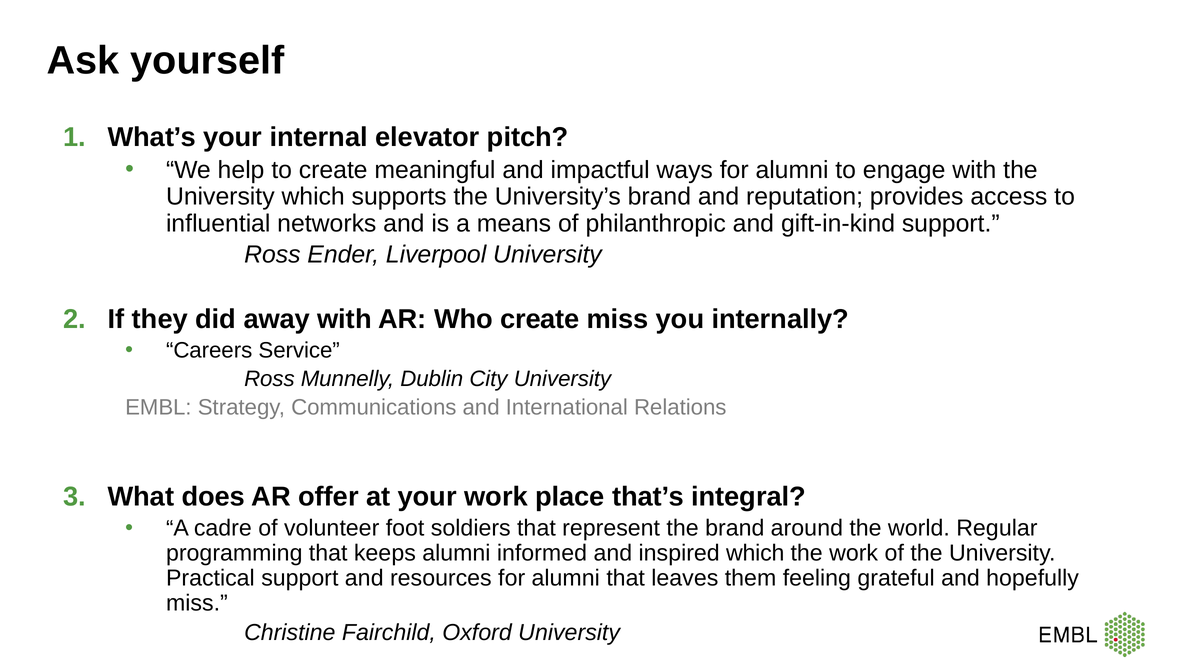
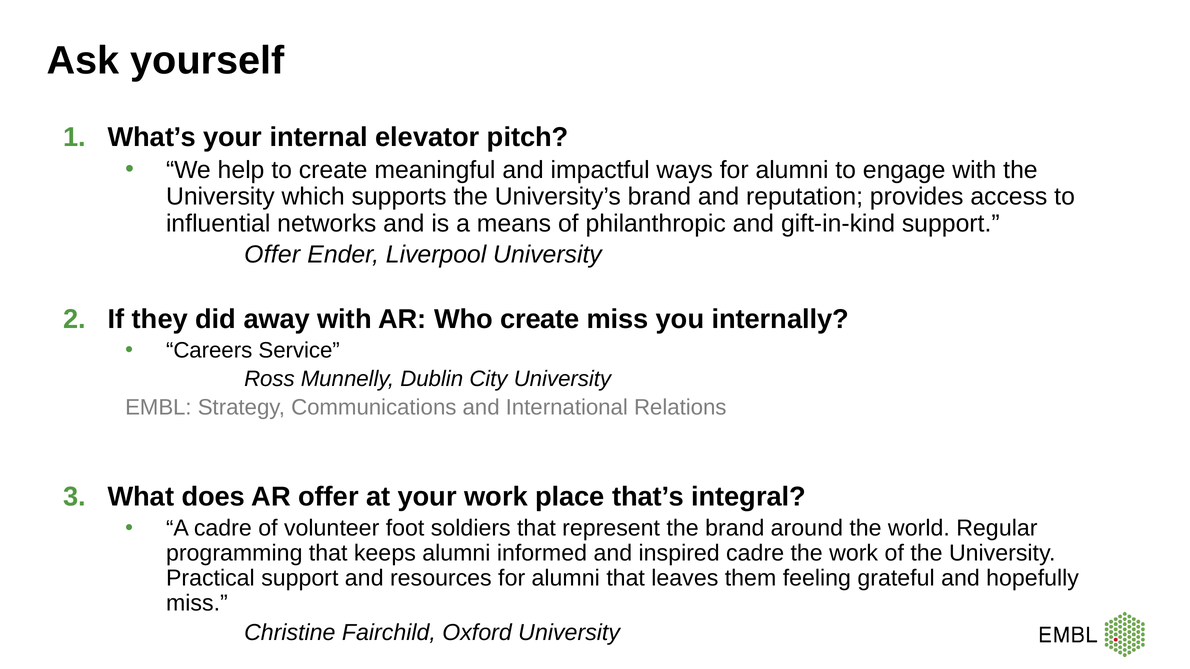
Ross at (272, 255): Ross -> Offer
inspired which: which -> cadre
